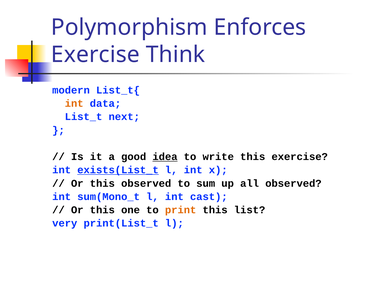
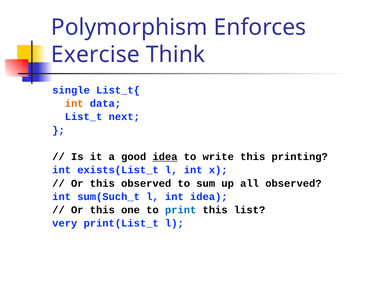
modern: modern -> single
this exercise: exercise -> printing
exists(List_t underline: present -> none
sum(Mono_t: sum(Mono_t -> sum(Such_t
int cast: cast -> idea
print colour: orange -> blue
